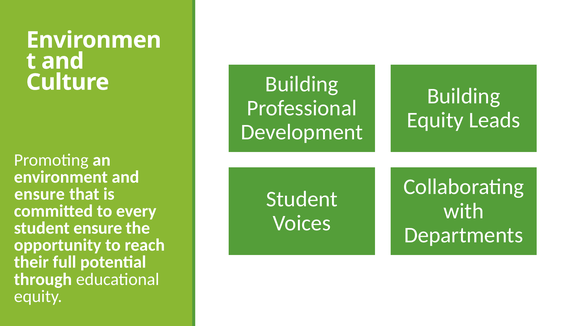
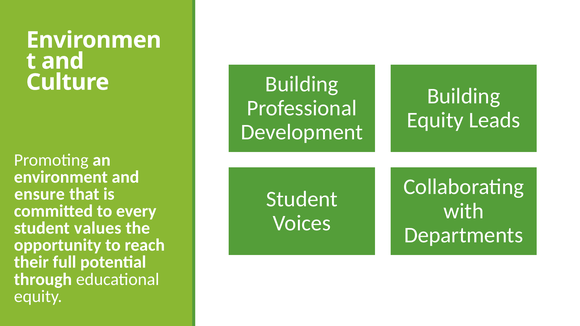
student ensure: ensure -> values
